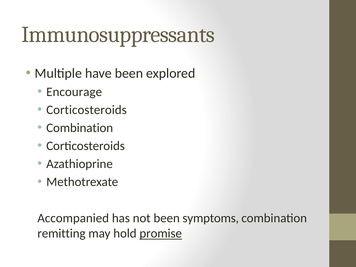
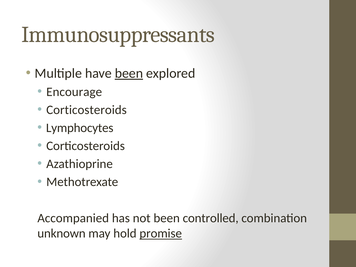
been at (129, 73) underline: none -> present
Combination at (80, 128): Combination -> Lymphocytes
symptoms: symptoms -> controlled
remitting: remitting -> unknown
